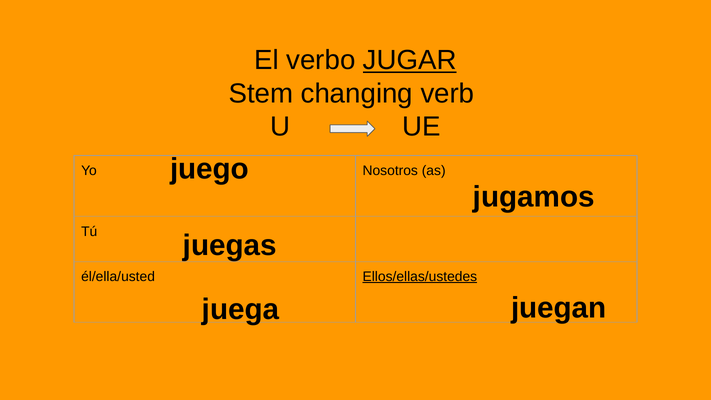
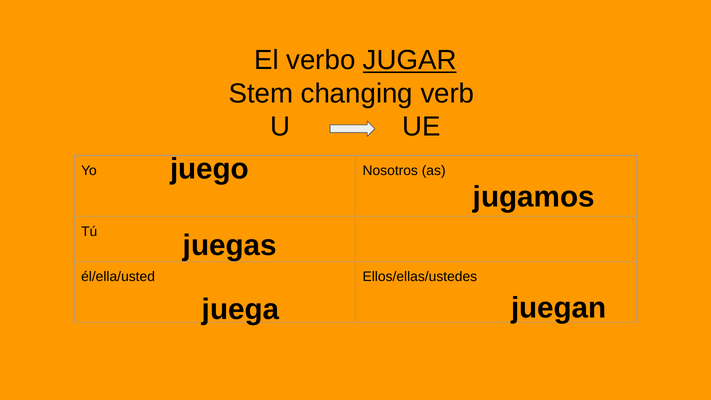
Ellos/ellas/ustedes underline: present -> none
